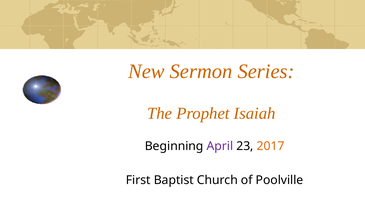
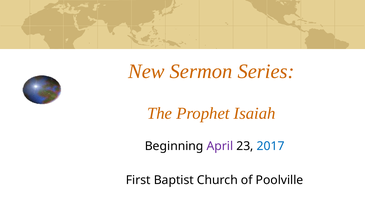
2017 colour: orange -> blue
